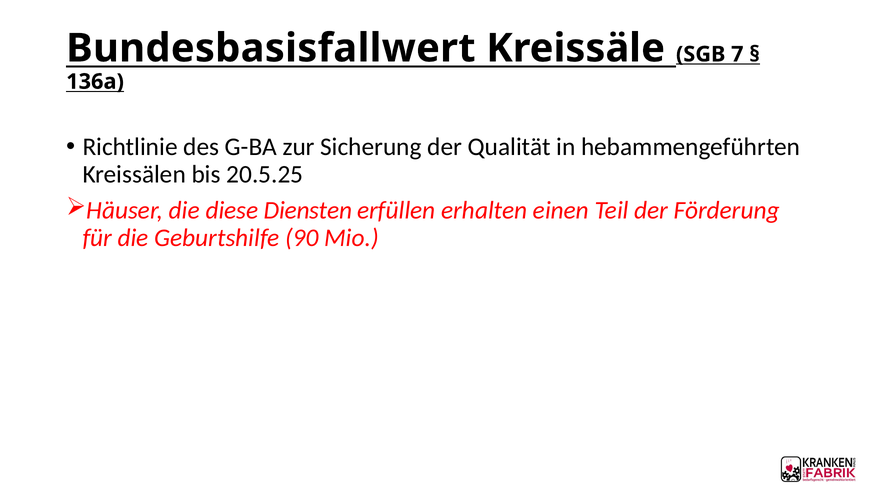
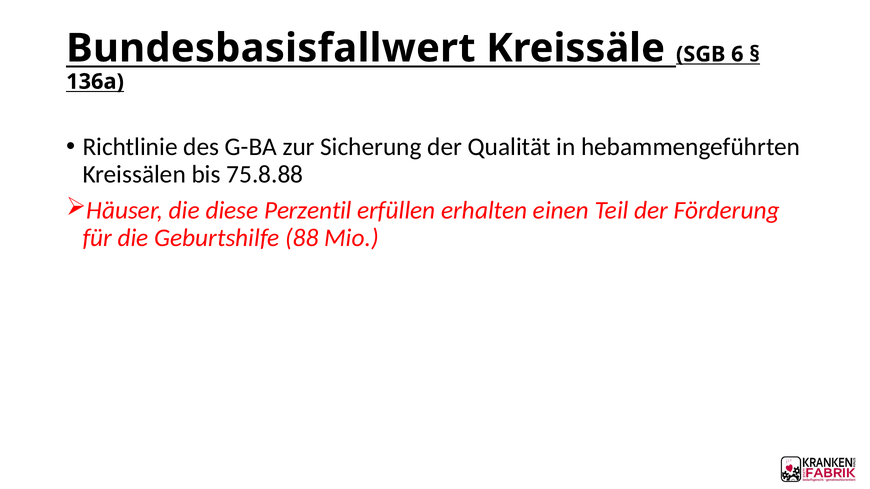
7: 7 -> 6
20.5.25: 20.5.25 -> 75.8.88
Diensten: Diensten -> Perzentil
90: 90 -> 88
